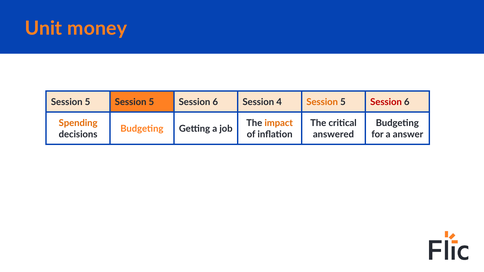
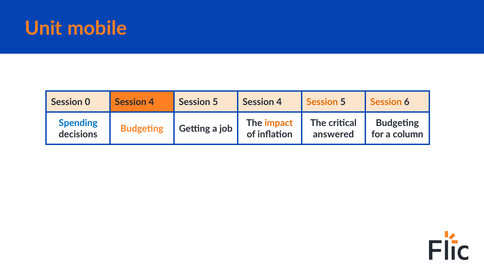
money: money -> mobile
5 at (88, 102): 5 -> 0
5 at (151, 102): 5 -> 4
6 at (215, 102): 6 -> 5
Session at (386, 102) colour: red -> orange
Spending colour: orange -> blue
answer: answer -> column
